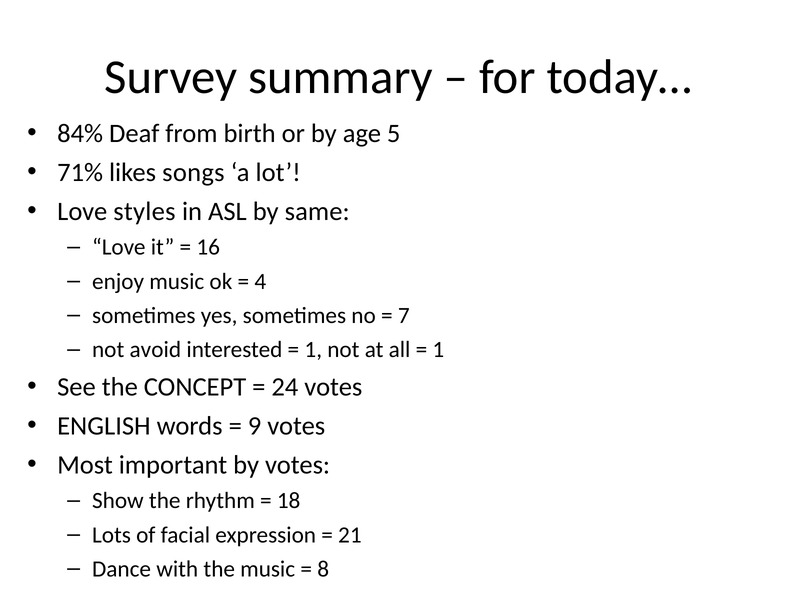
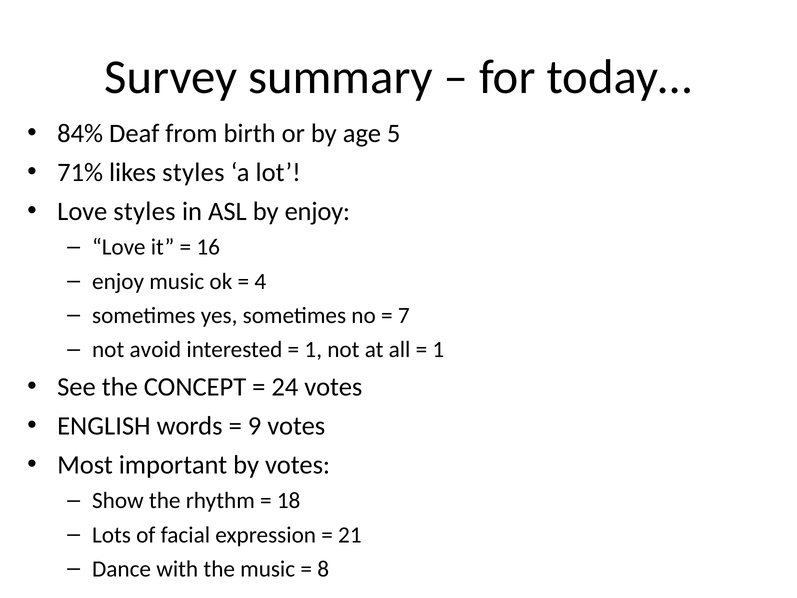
likes songs: songs -> styles
by same: same -> enjoy
